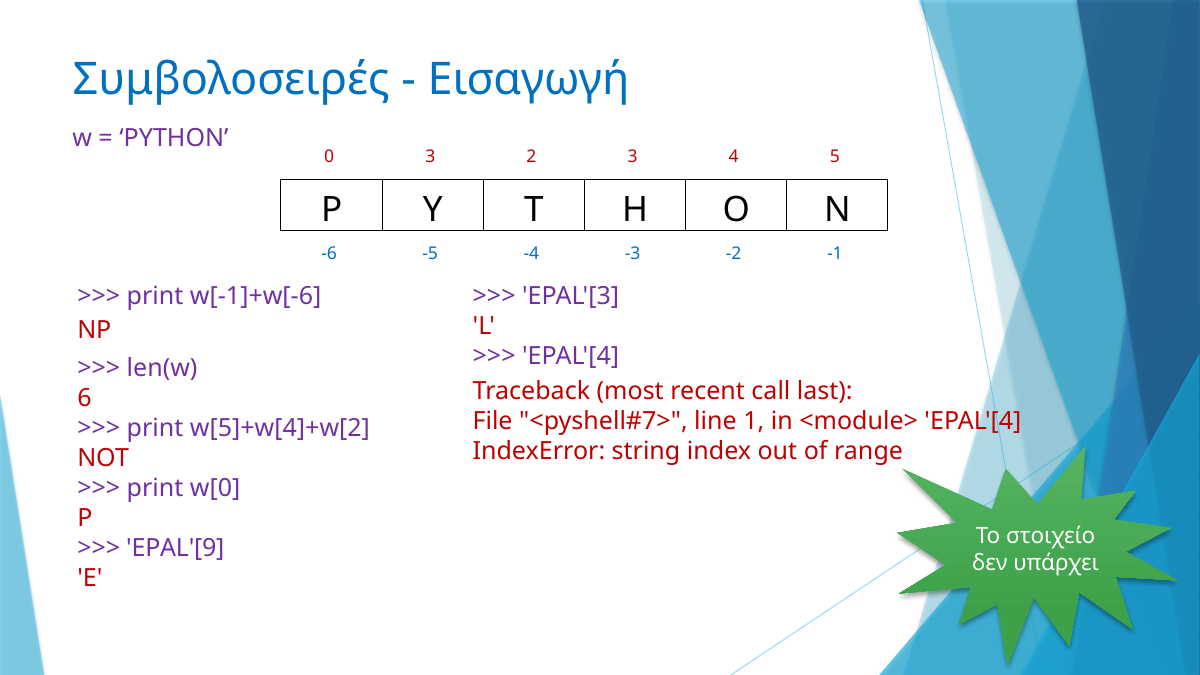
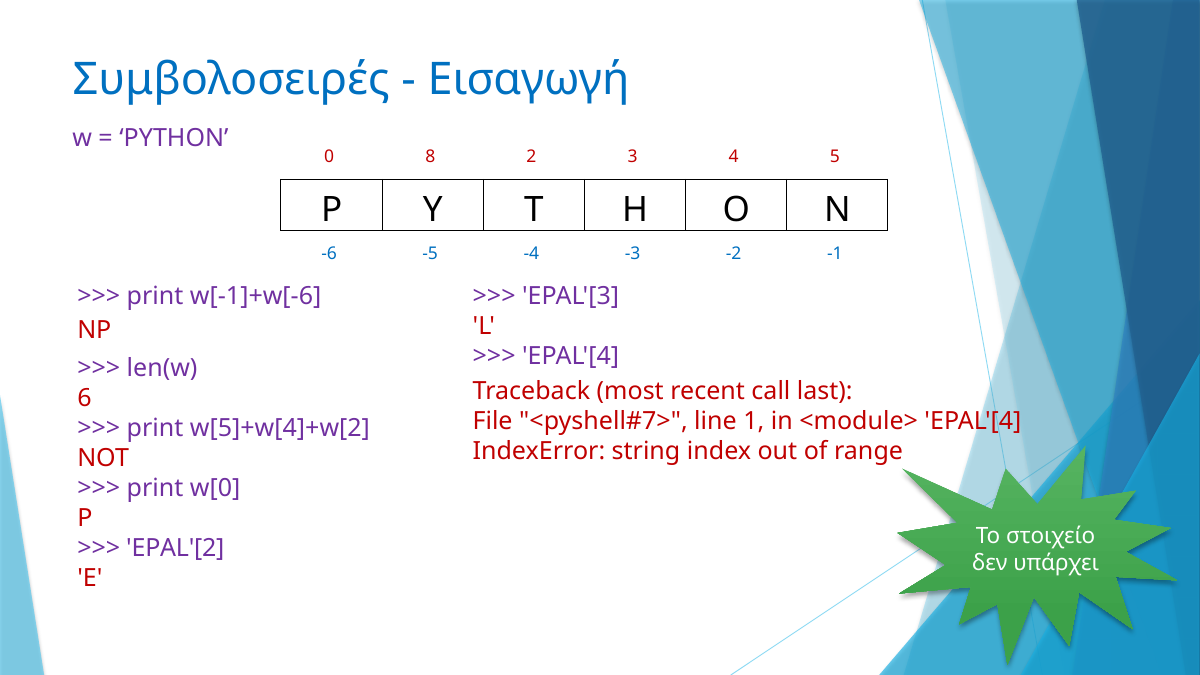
0 3: 3 -> 8
EPAL'[9: EPAL'[9 -> EPAL'[2
